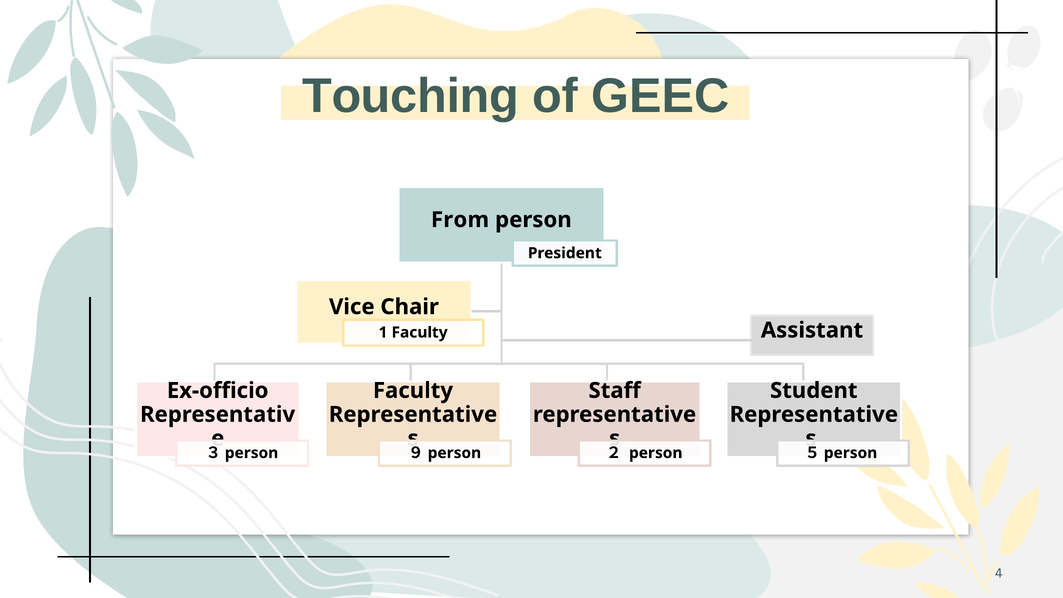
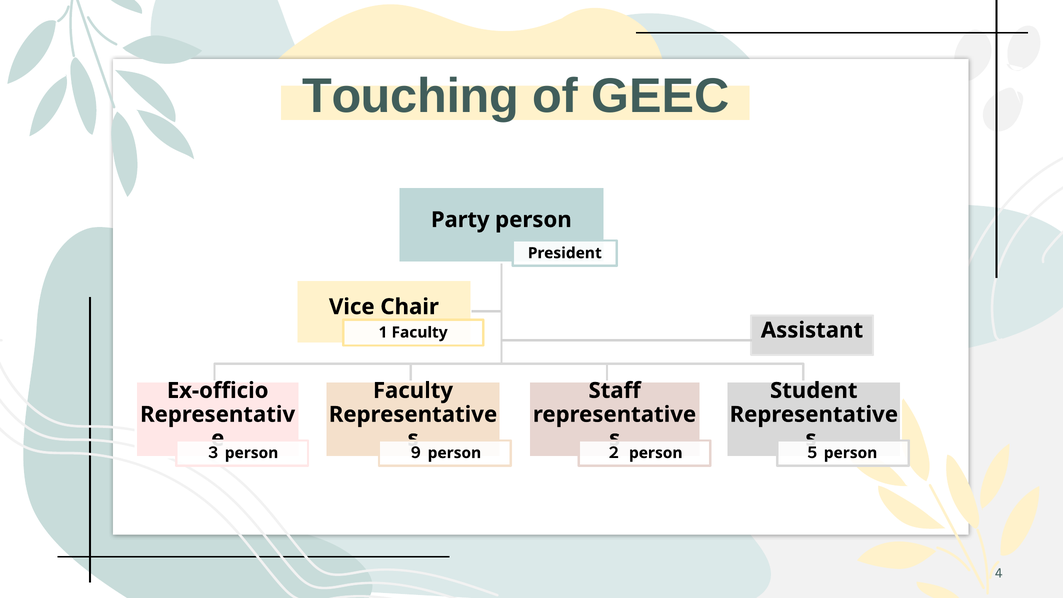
From: From -> Party
